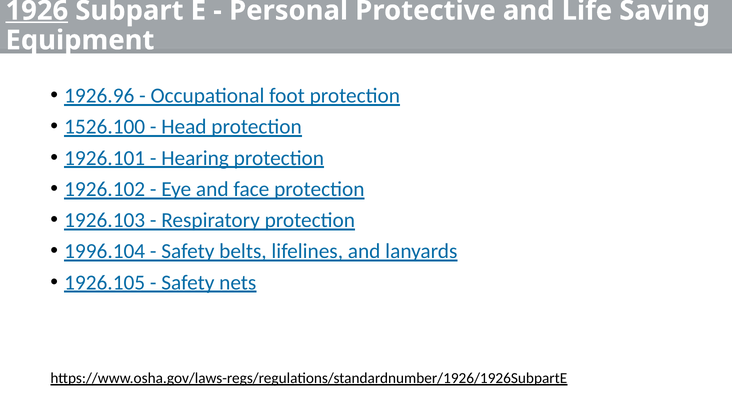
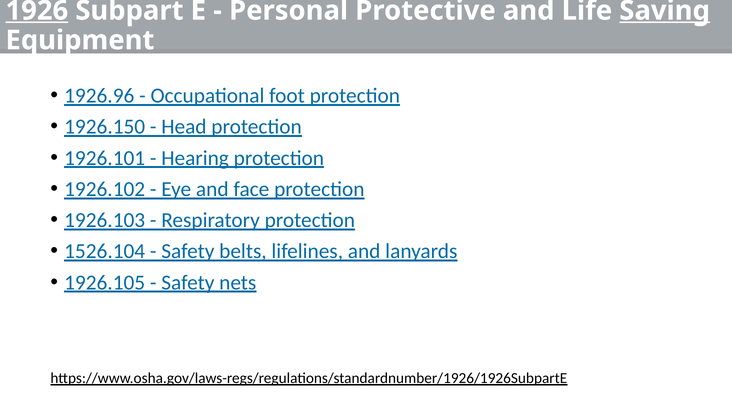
Saving underline: none -> present
1526.100: 1526.100 -> 1926.150
1996.104: 1996.104 -> 1526.104
